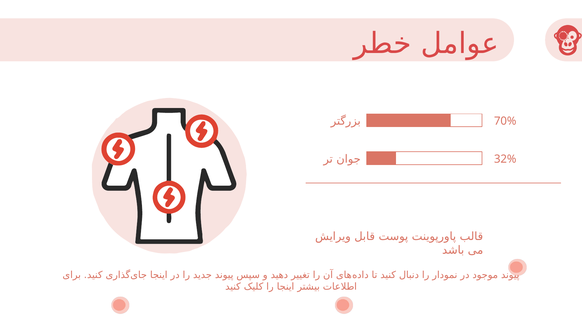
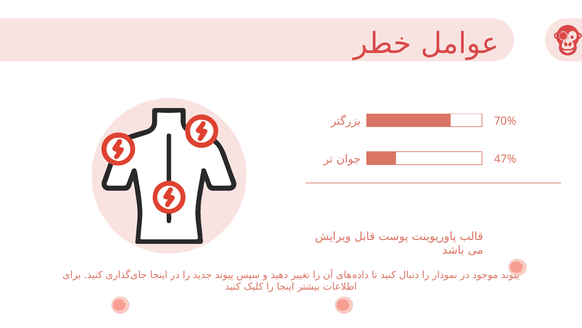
32%: 32% -> 47%
